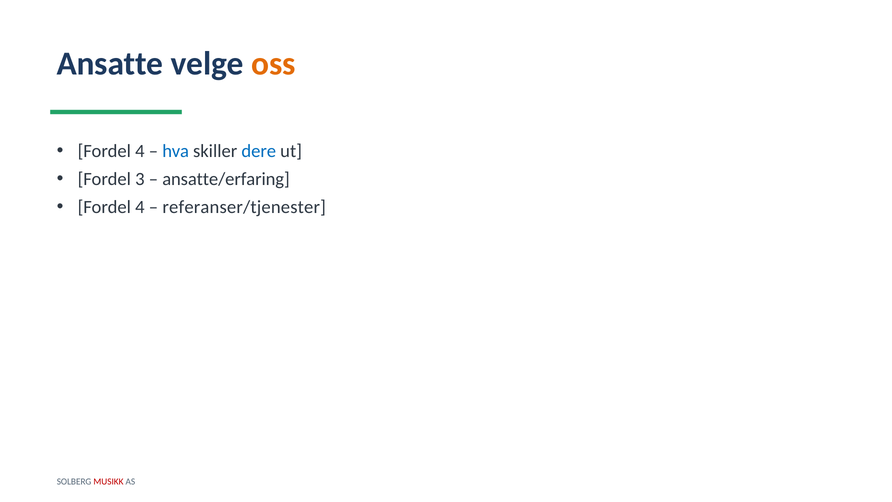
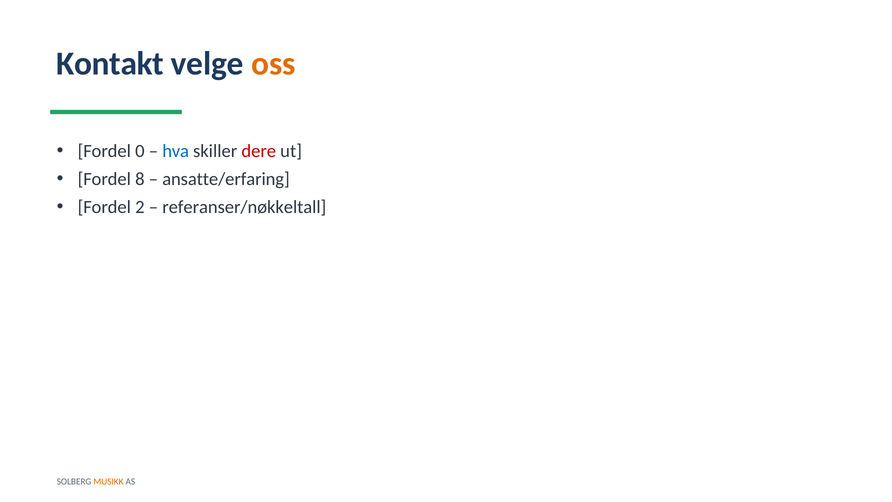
Ansatte: Ansatte -> Kontakt
4 at (140, 151): 4 -> 0
dere colour: blue -> red
3: 3 -> 8
4 at (140, 207): 4 -> 2
referanser/tjenester: referanser/tjenester -> referanser/nøkkeltall
MUSIKK colour: red -> orange
